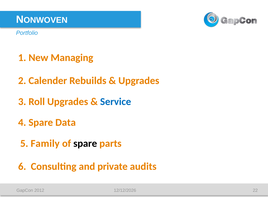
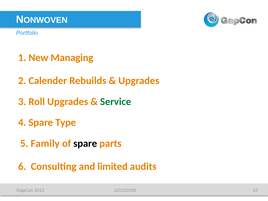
Service colour: blue -> green
Data: Data -> Type
private: private -> limited
